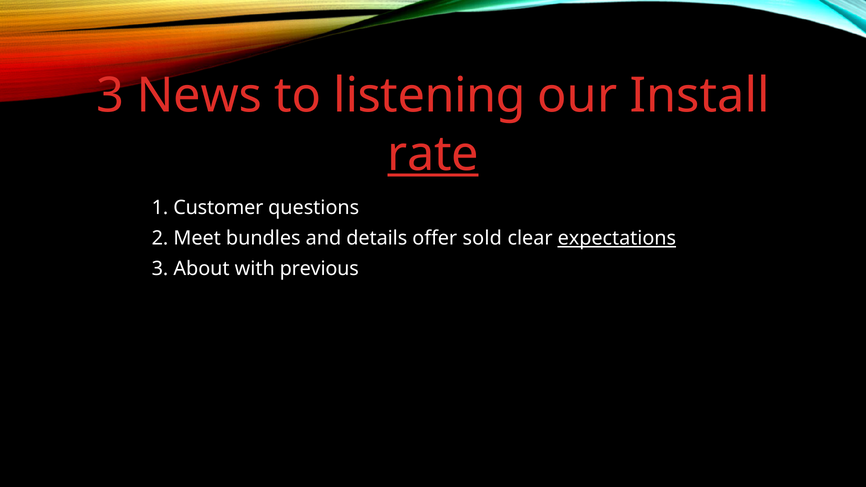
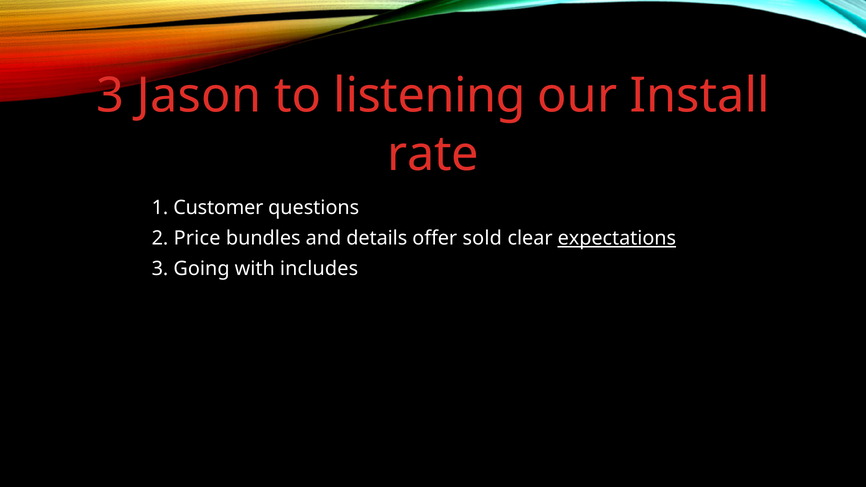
News: News -> Jason
rate underline: present -> none
Meet: Meet -> Price
About: About -> Going
previous: previous -> includes
